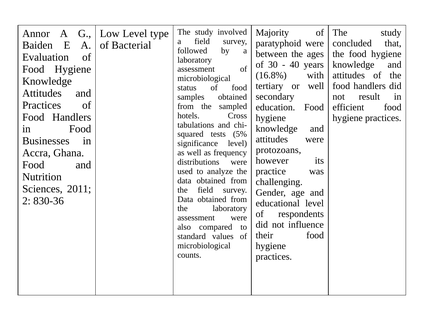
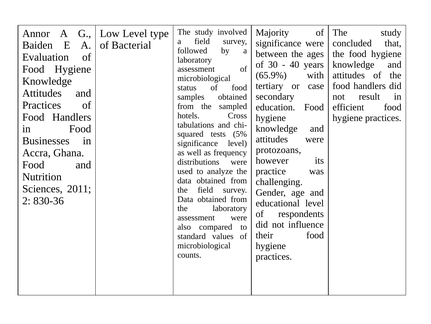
paratyphoid at (278, 43): paratyphoid -> significance
16.8%: 16.8% -> 65.9%
or well: well -> case
